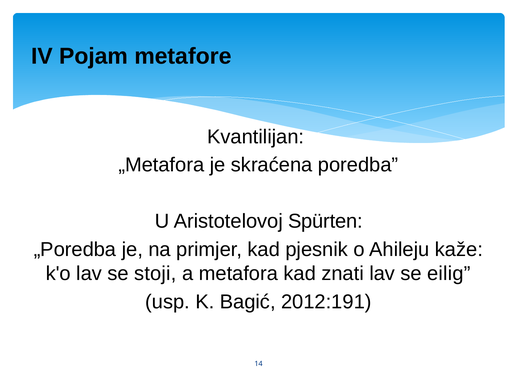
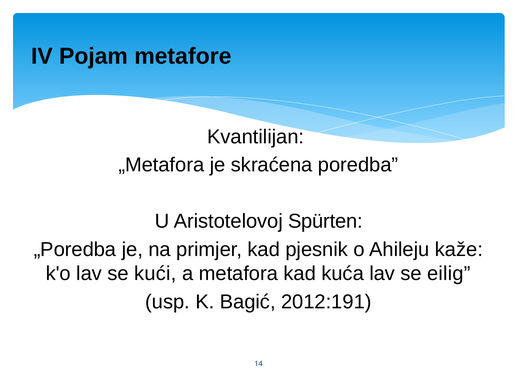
stoji: stoji -> kući
znati: znati -> kuća
